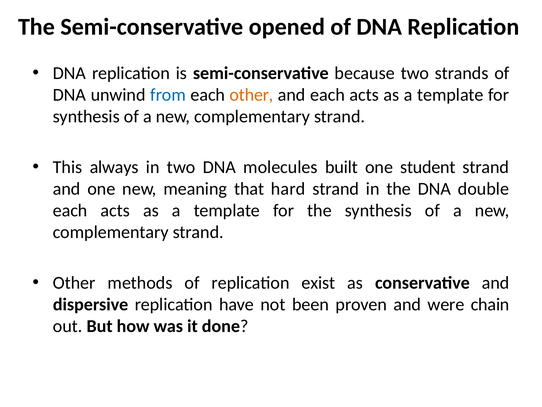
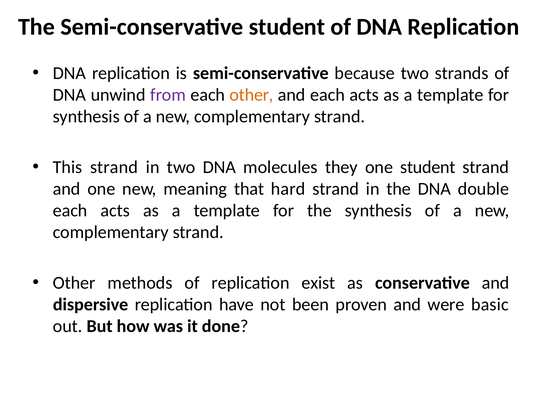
Semi-conservative opened: opened -> student
from colour: blue -> purple
This always: always -> strand
built: built -> they
chain: chain -> basic
